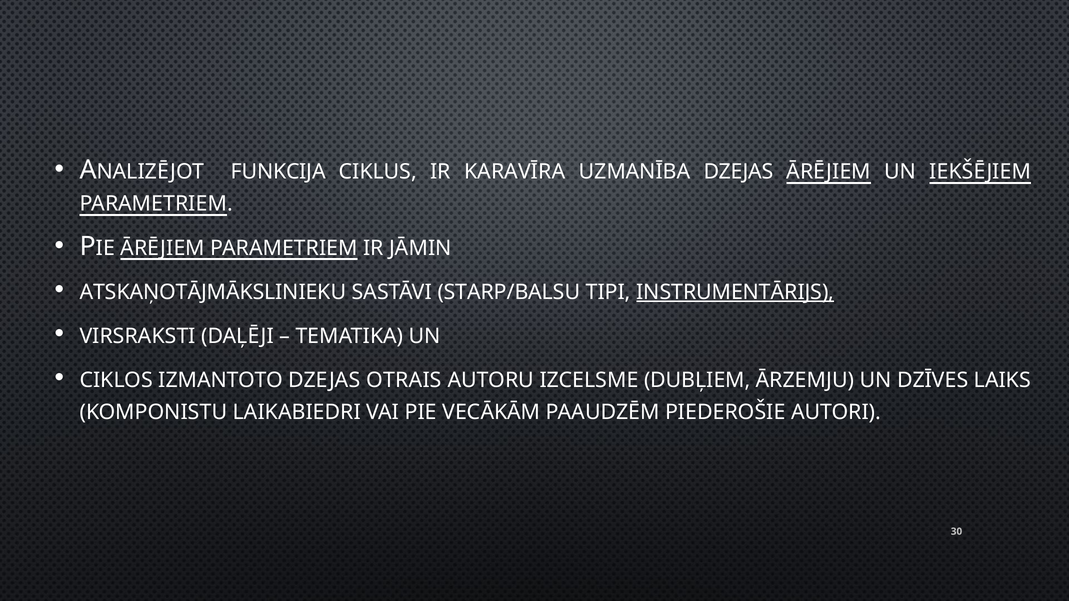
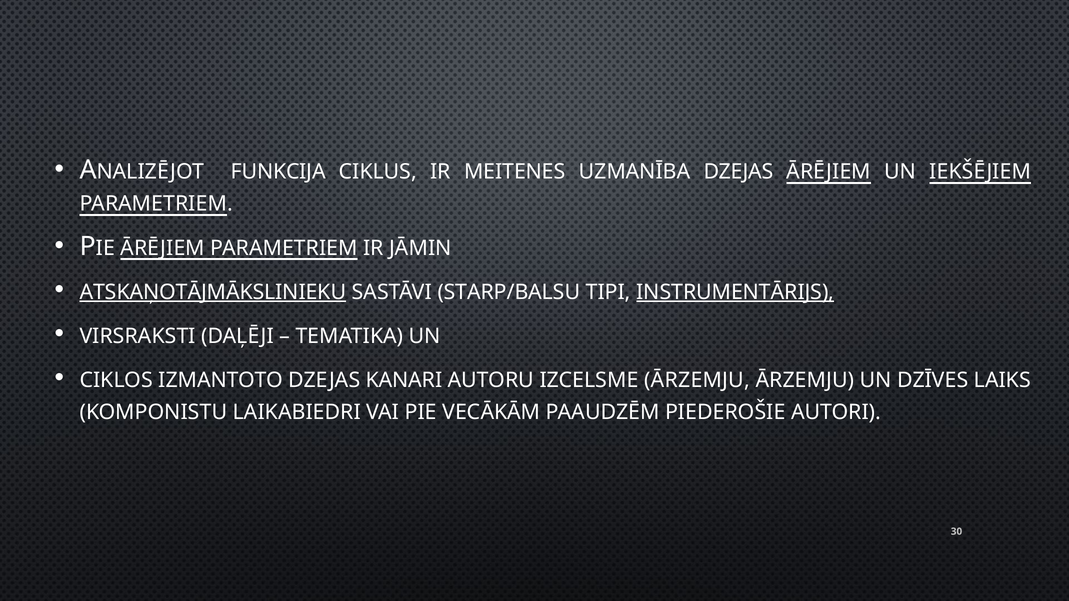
KARAVĪRA: KARAVĪRA -> MEITENES
ATSKAŅOTĀJMĀKSLINIEKU underline: none -> present
OTRAIS: OTRAIS -> KANARI
IZCELSME DUBĻIEM: DUBĻIEM -> ĀRZEMJU
